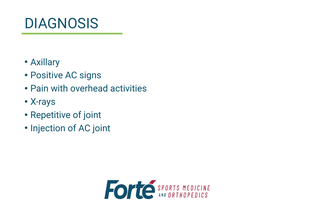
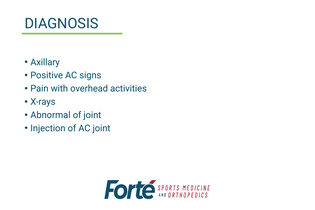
Repetitive: Repetitive -> Abnormal
